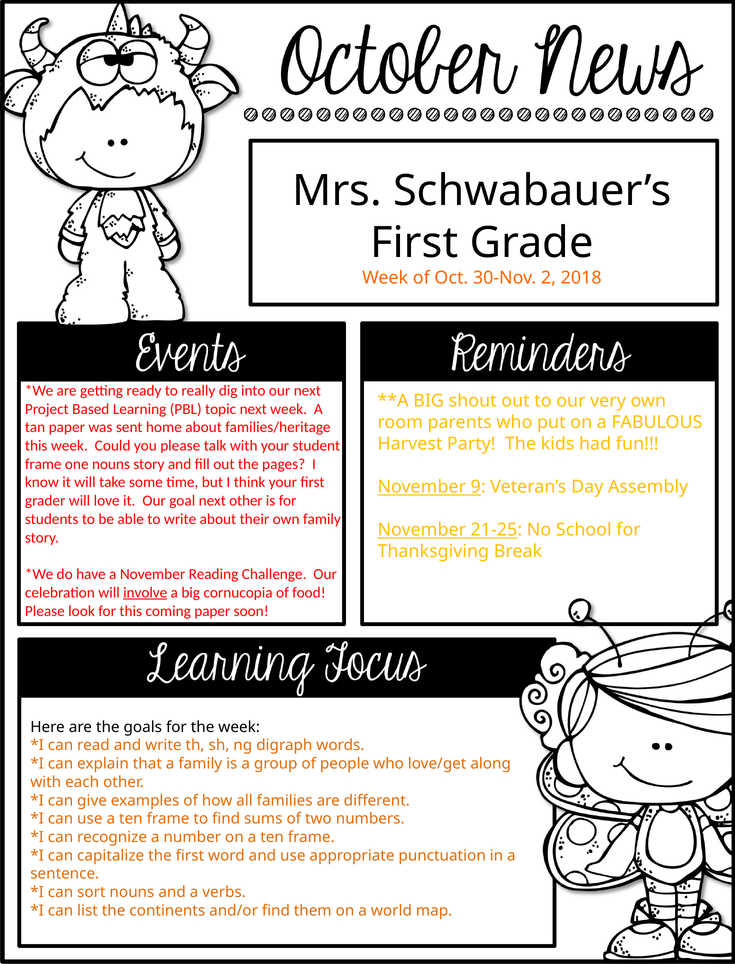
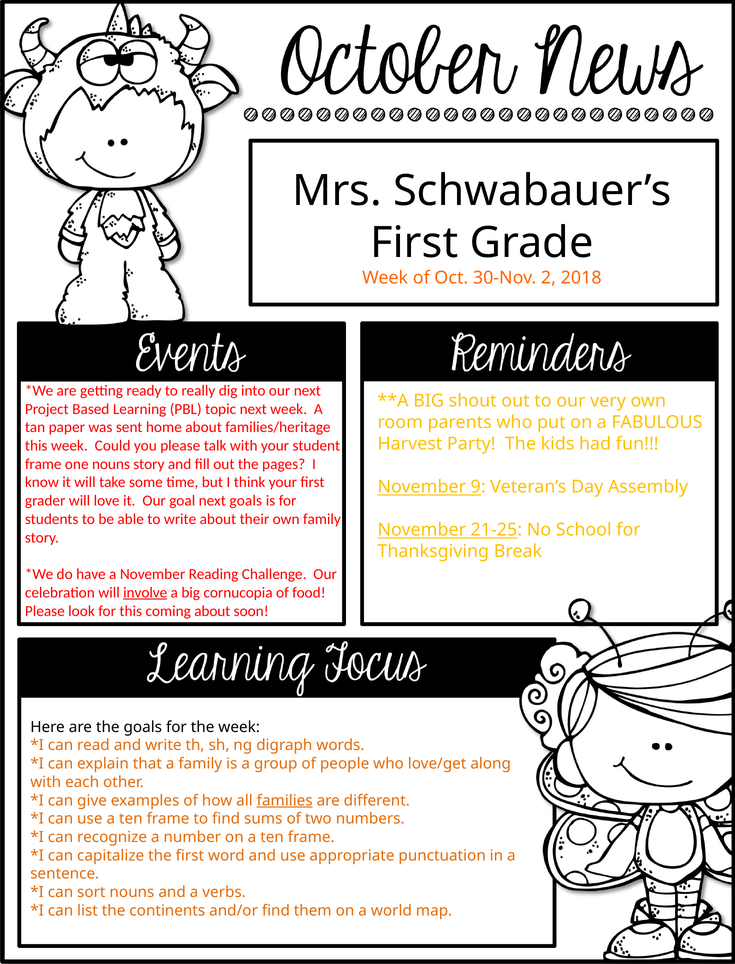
next other: other -> goals
coming paper: paper -> about
families underline: none -> present
